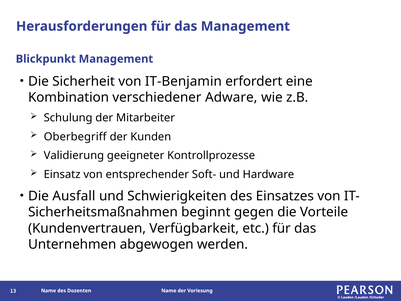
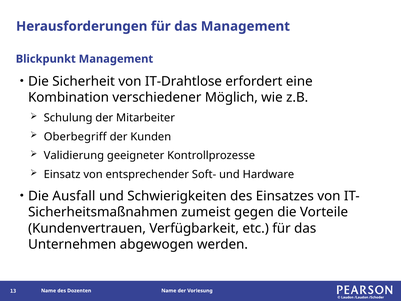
IT-Benjamin: IT-Benjamin -> IT-Drahtlose
Adware: Adware -> Möglich
beginnt: beginnt -> zumeist
